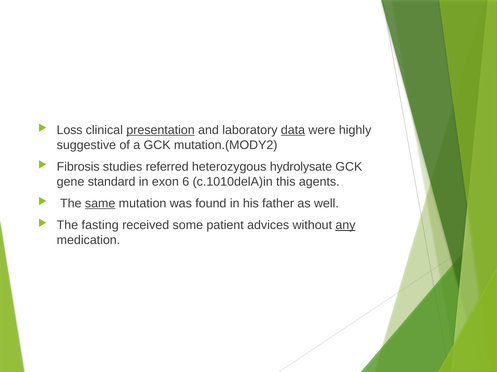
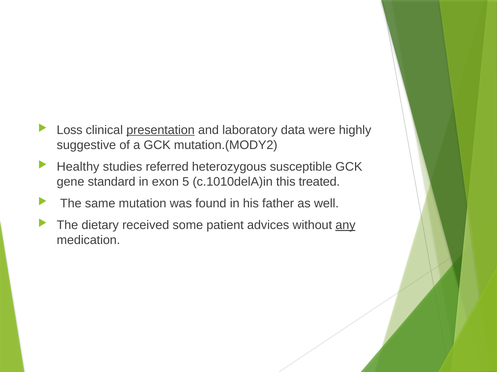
data underline: present -> none
Fibrosis: Fibrosis -> Healthy
hydrolysate: hydrolysate -> susceptible
6: 6 -> 5
agents: agents -> treated
same underline: present -> none
fasting: fasting -> dietary
